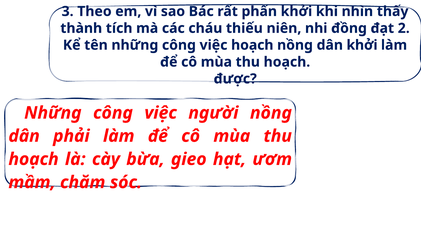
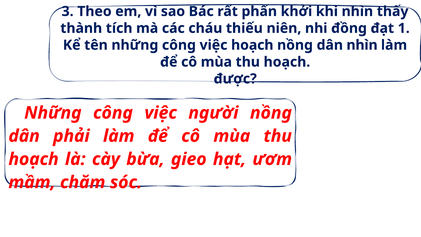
2: 2 -> 1
dân khởi: khởi -> nhìn
